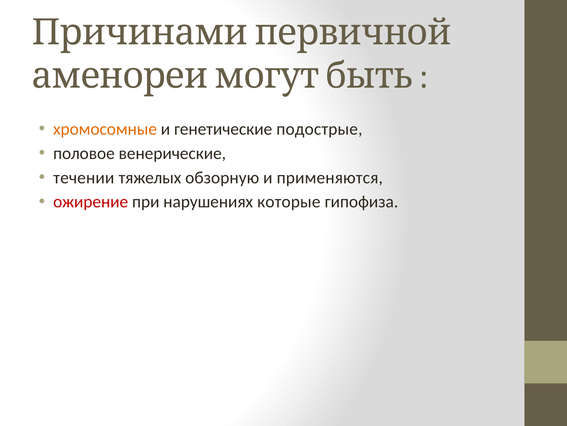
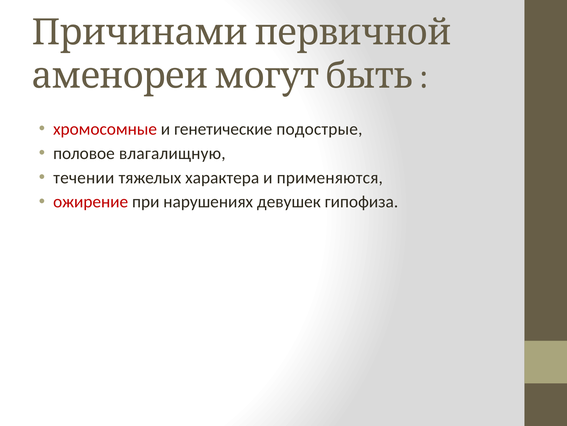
хромосомные colour: orange -> red
венерические: венерические -> влагалищную
обзорную: обзорную -> характера
которые: которые -> девушек
